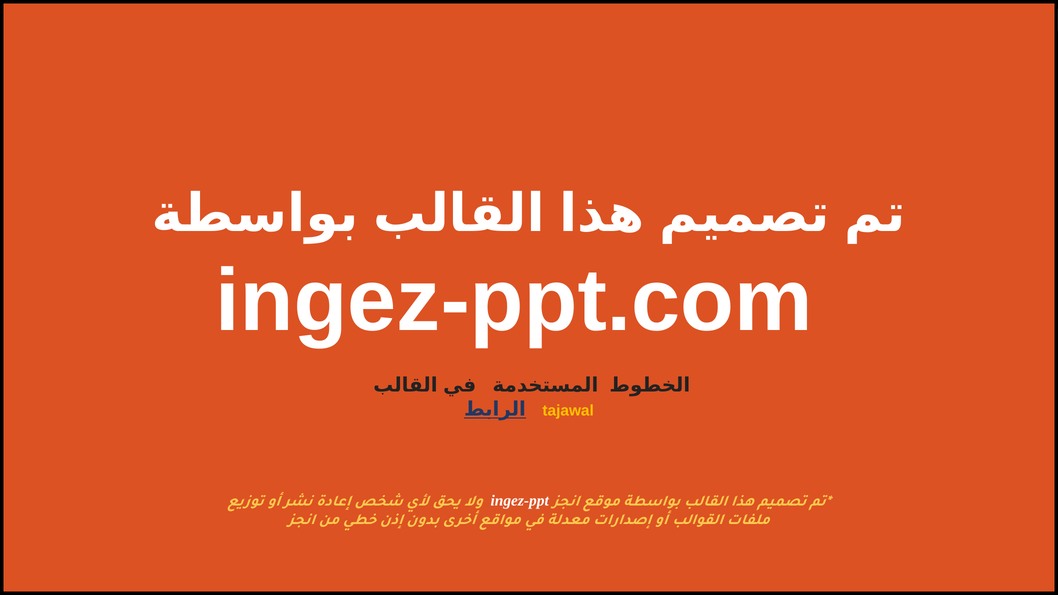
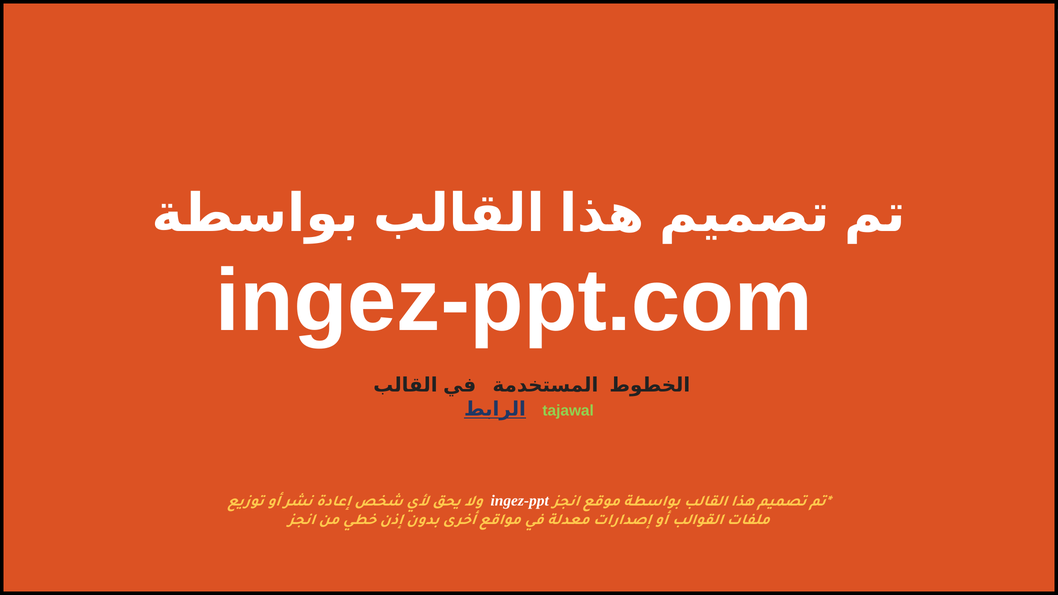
tajawal colour: yellow -> light green
